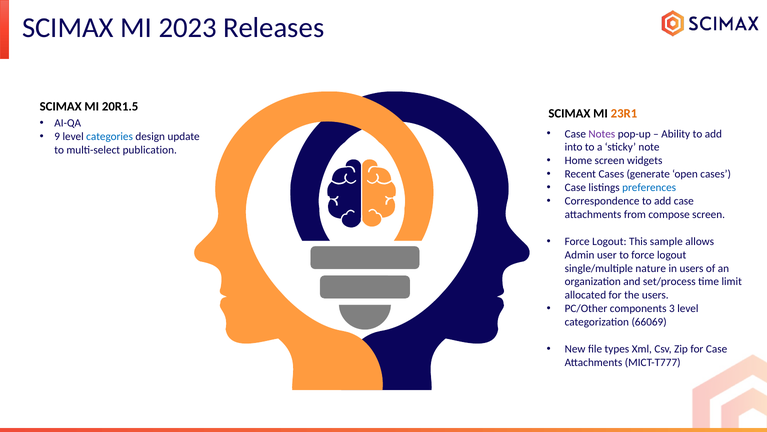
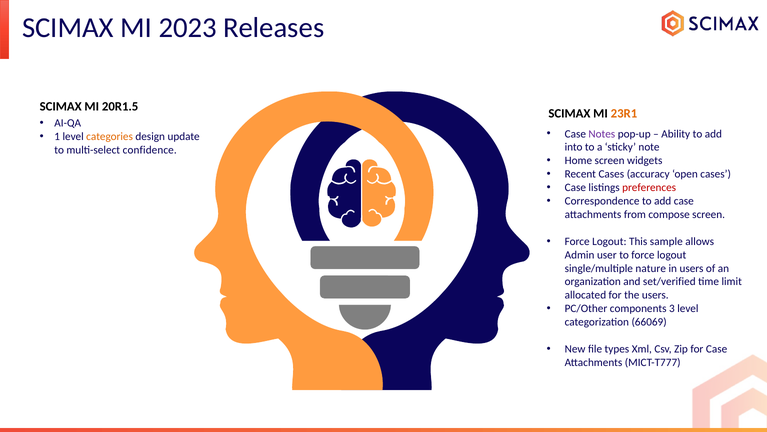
9: 9 -> 1
categories colour: blue -> orange
publication: publication -> confidence
generate: generate -> accuracy
preferences colour: blue -> red
set/process: set/process -> set/verified
